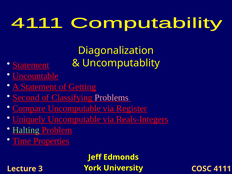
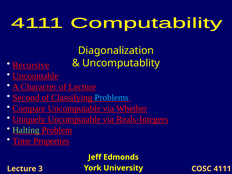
Statement at (31, 65): Statement -> Recursive
A Statement: Statement -> Character
of Getting: Getting -> Lecture
Problems colour: pink -> light blue
Register: Register -> Whether
